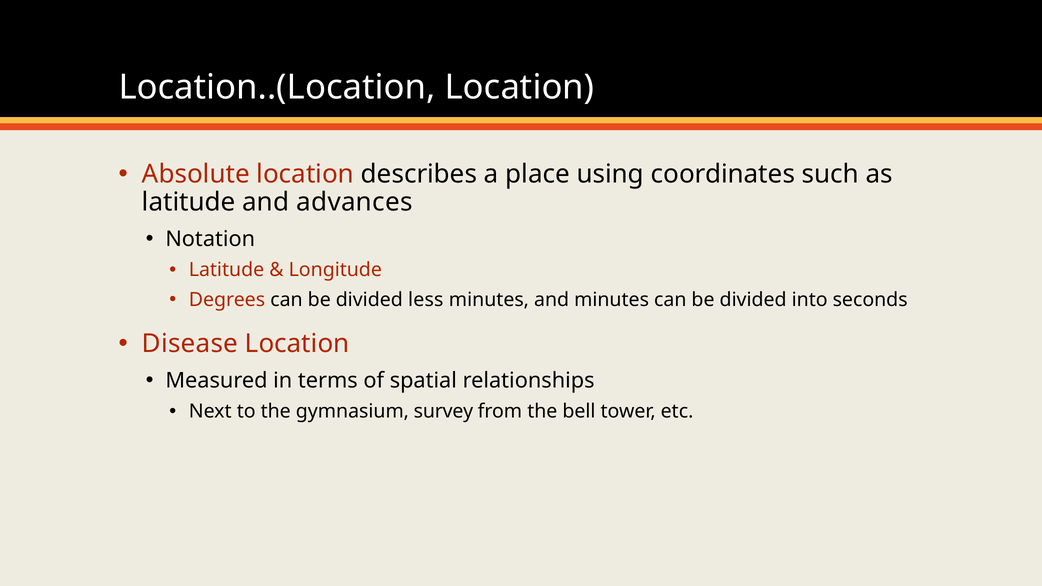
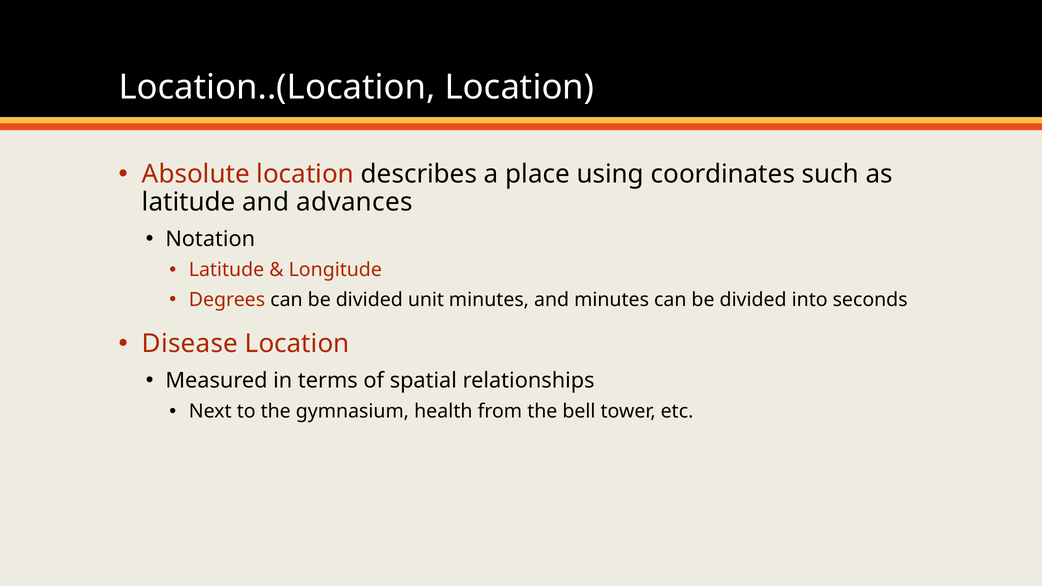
less: less -> unit
survey: survey -> health
